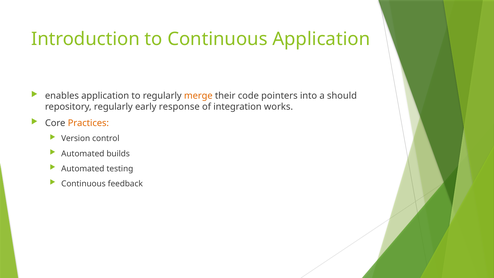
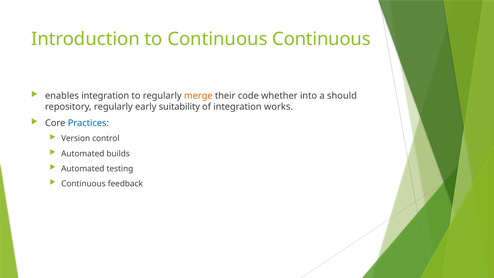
Continuous Application: Application -> Continuous
enables application: application -> integration
pointers: pointers -> whether
response: response -> suitability
Practices colour: orange -> blue
